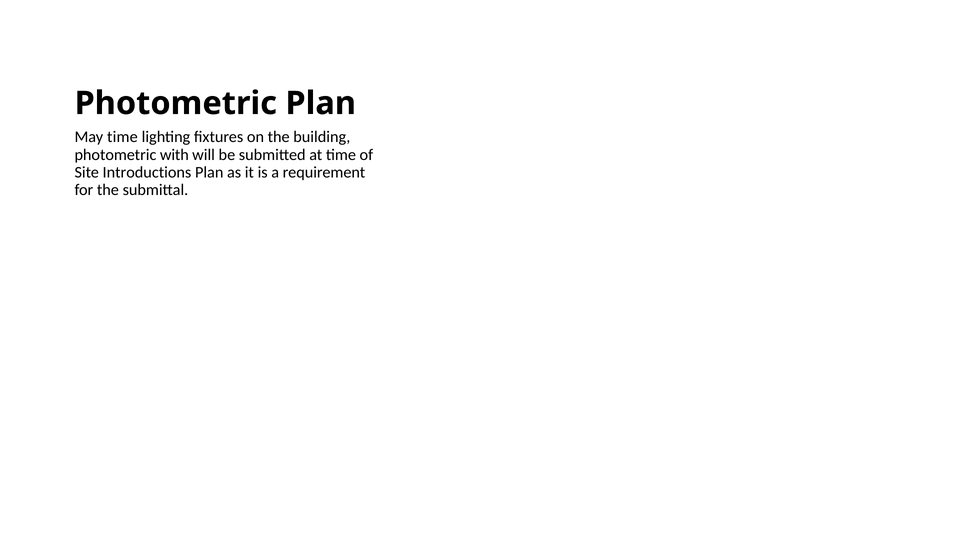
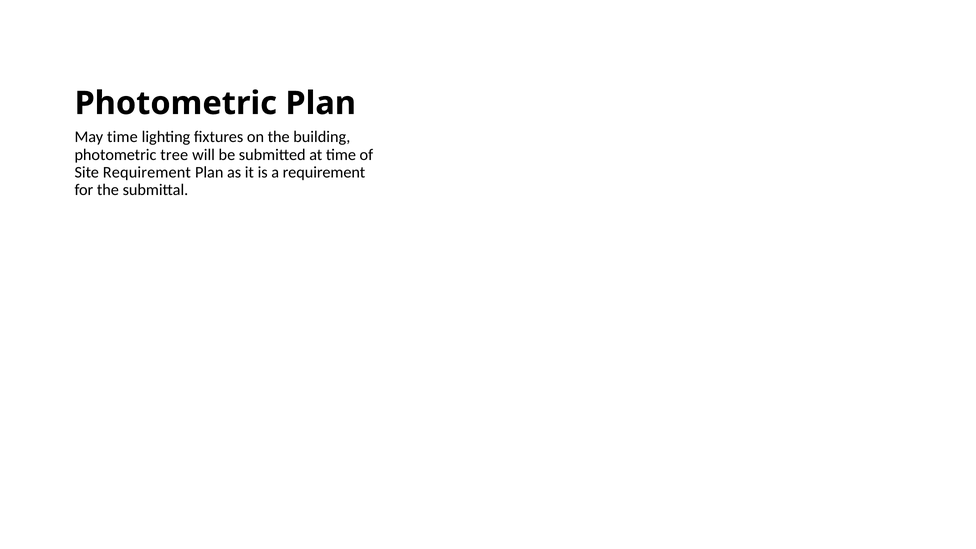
with: with -> tree
Site Introductions: Introductions -> Requirement
